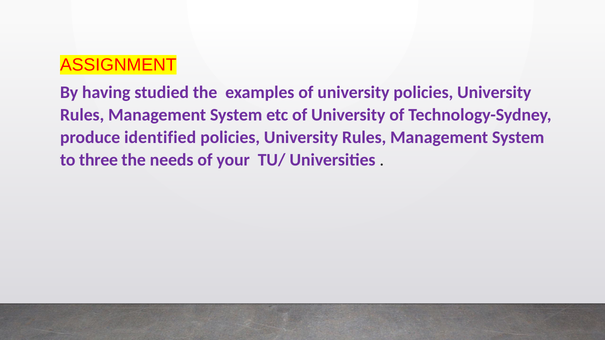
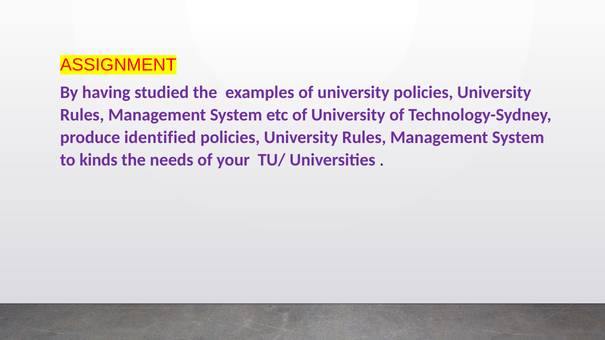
three: three -> kinds
